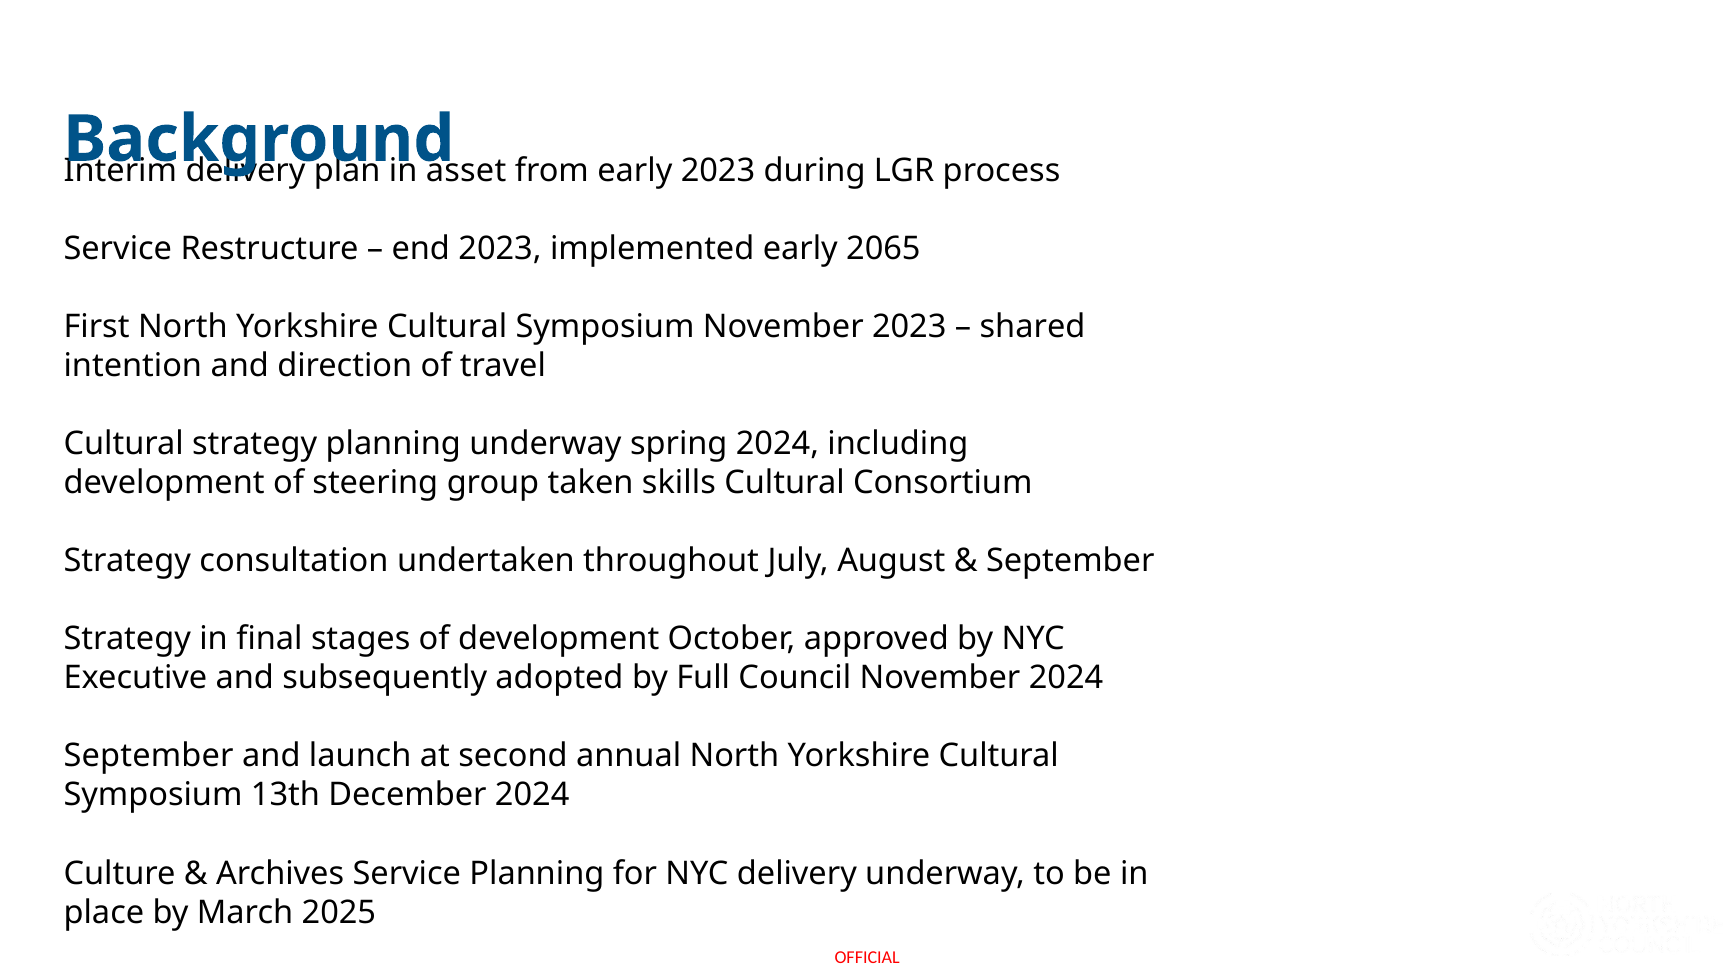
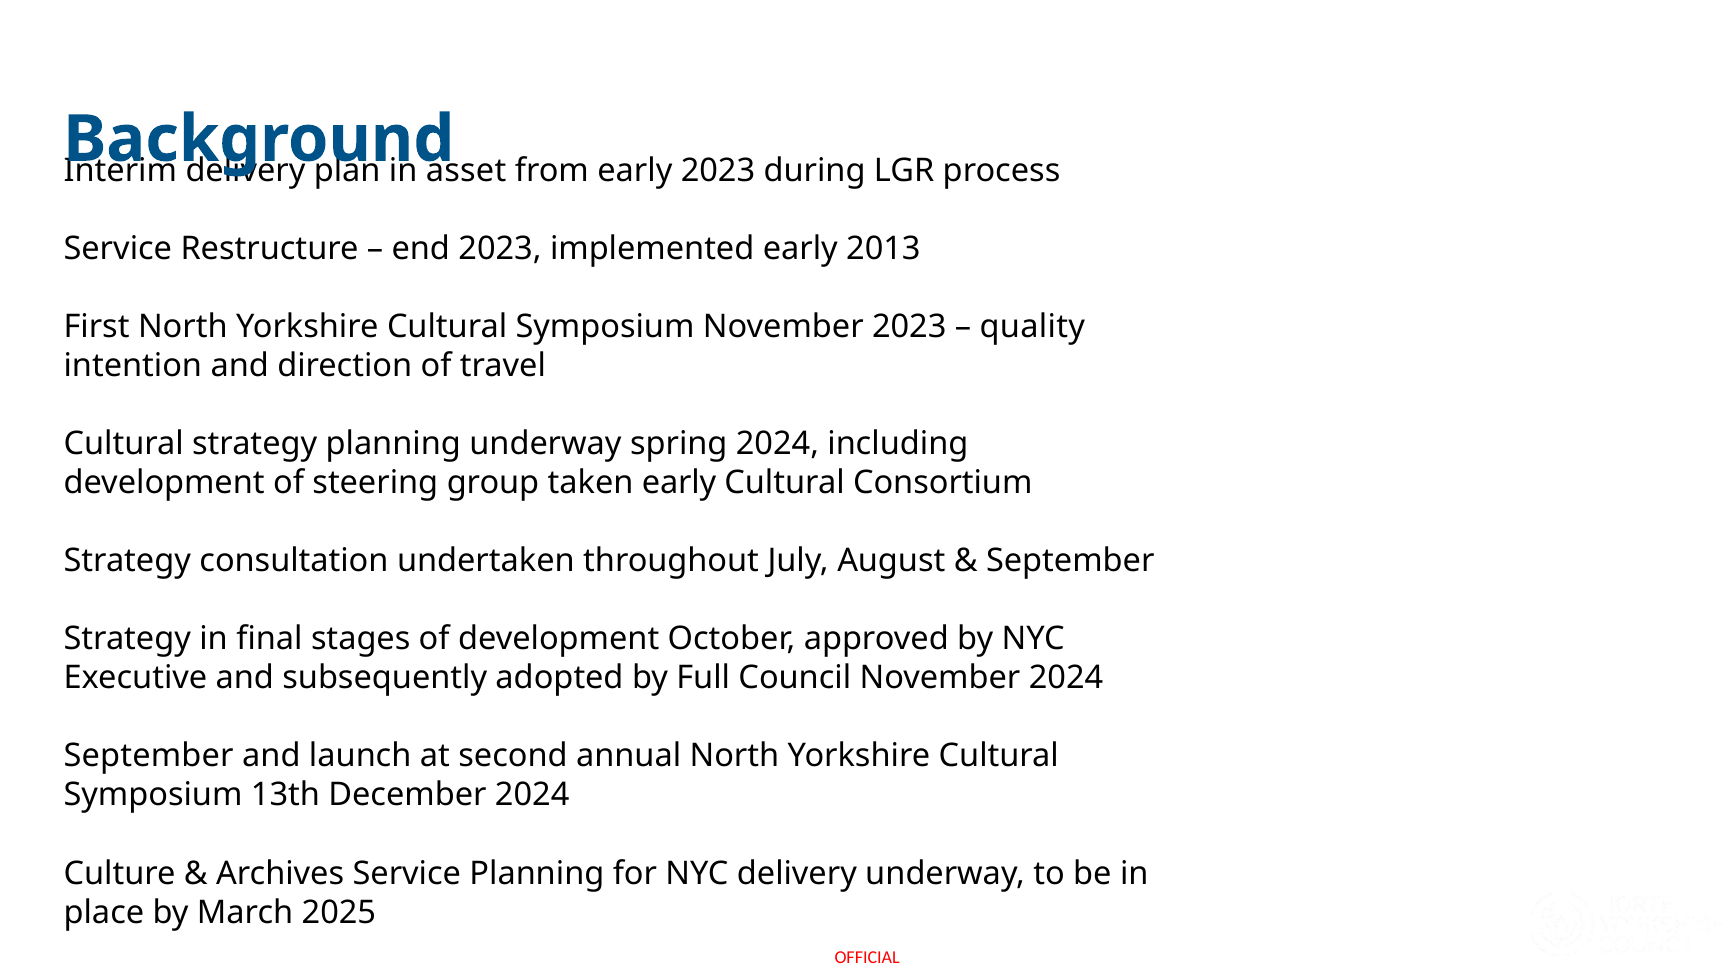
2065: 2065 -> 2013
shared: shared -> quality
taken skills: skills -> early
